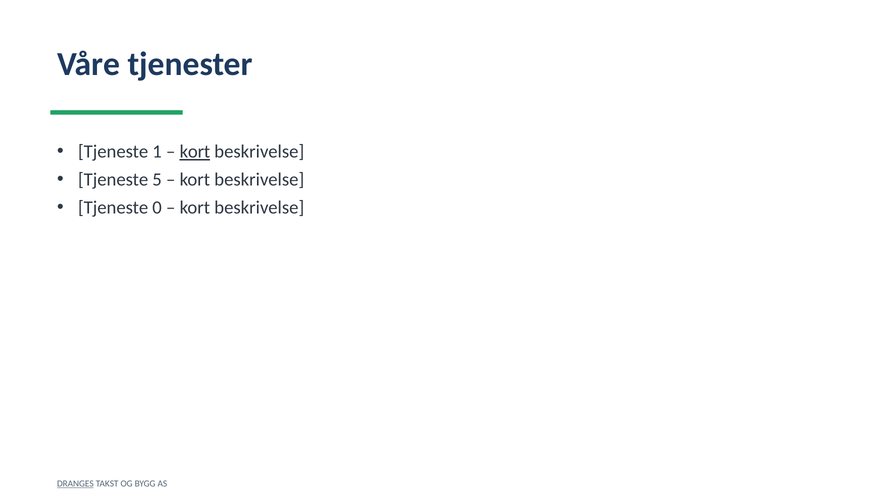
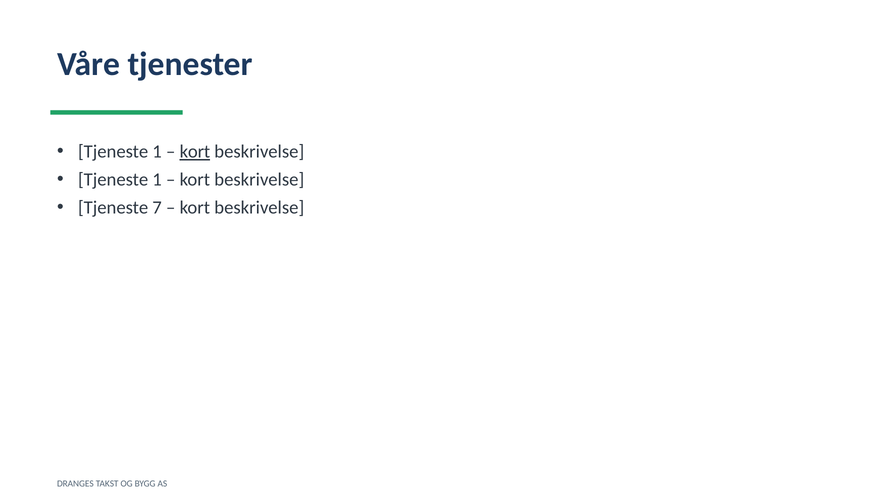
5 at (157, 180): 5 -> 1
0: 0 -> 7
DRANGES underline: present -> none
